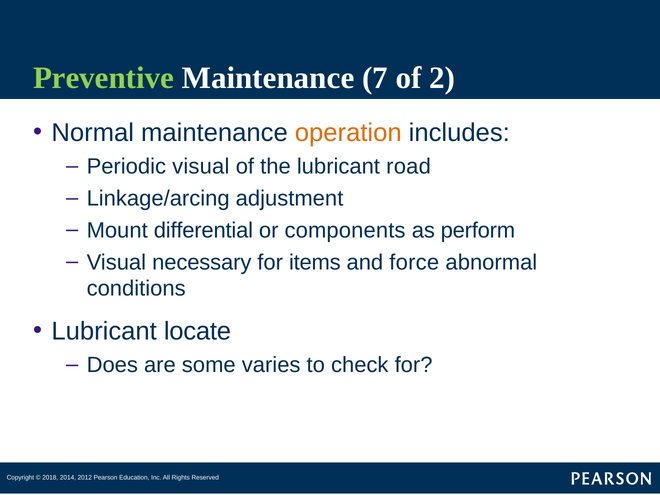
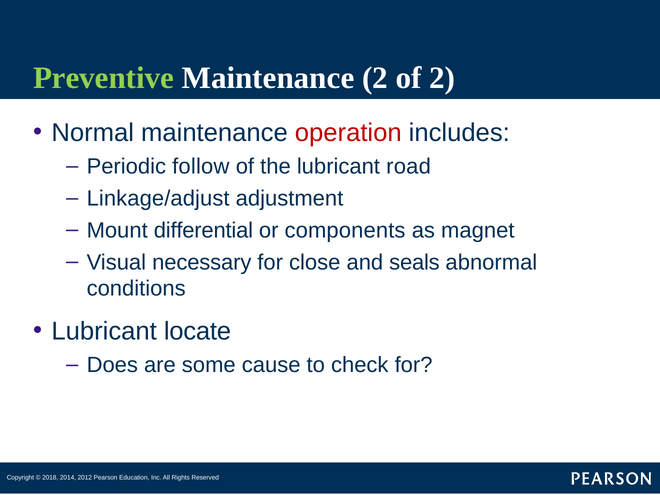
Maintenance 7: 7 -> 2
operation colour: orange -> red
Periodic visual: visual -> follow
Linkage/arcing: Linkage/arcing -> Linkage/adjust
perform: perform -> magnet
items: items -> close
force: force -> seals
varies: varies -> cause
